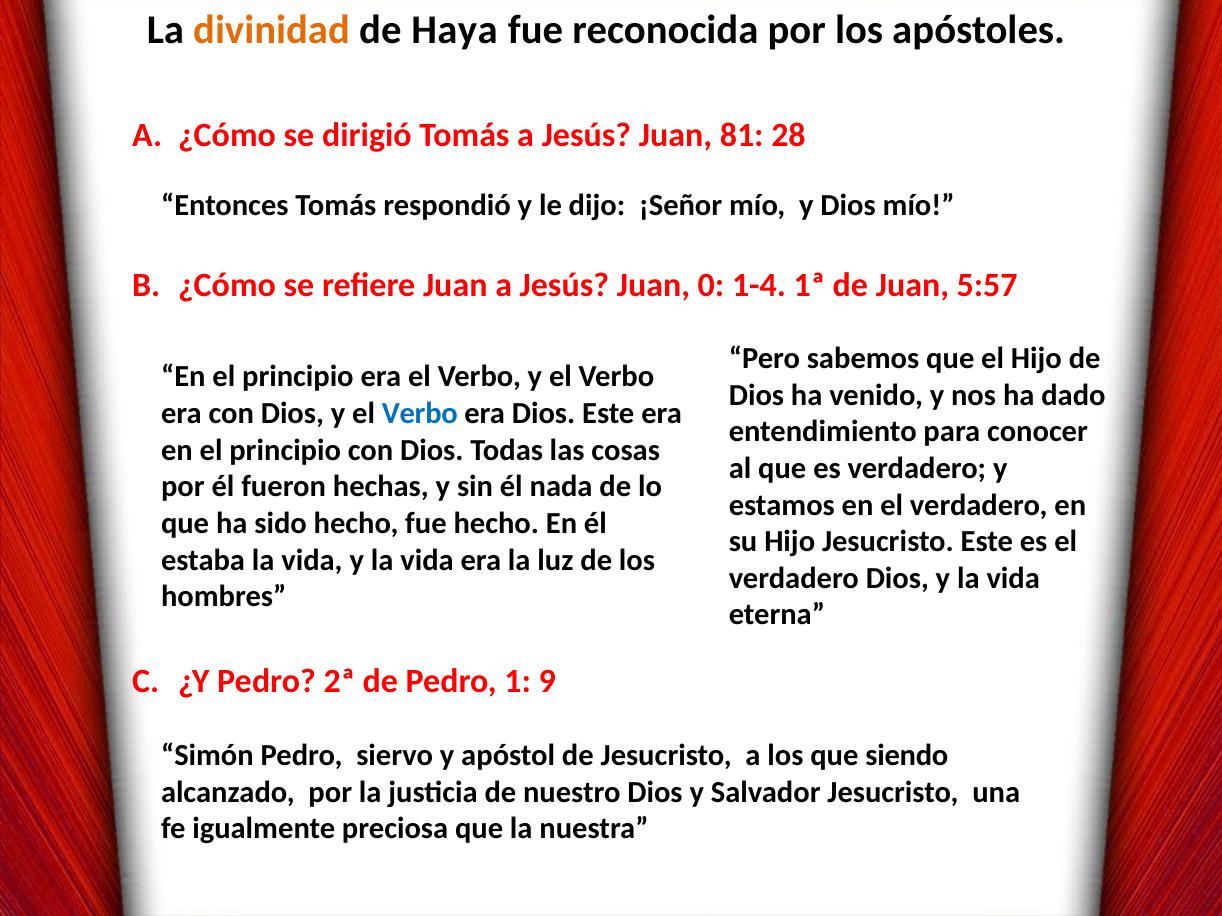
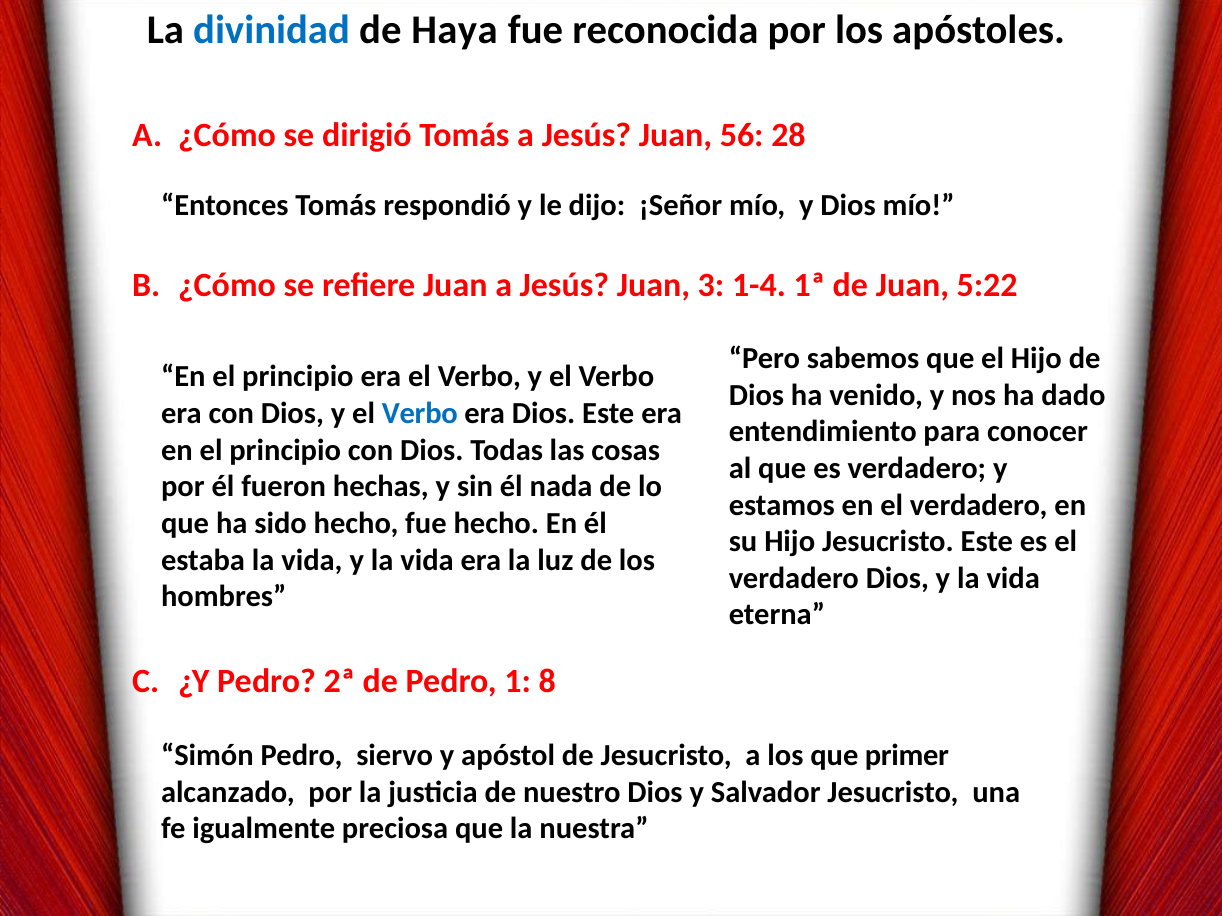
divinidad colour: orange -> blue
81: 81 -> 56
0: 0 -> 3
5:57: 5:57 -> 5:22
9: 9 -> 8
siendo: siendo -> primer
